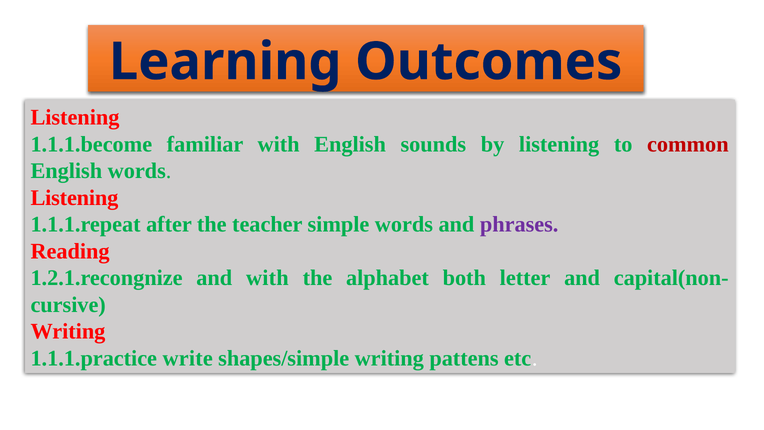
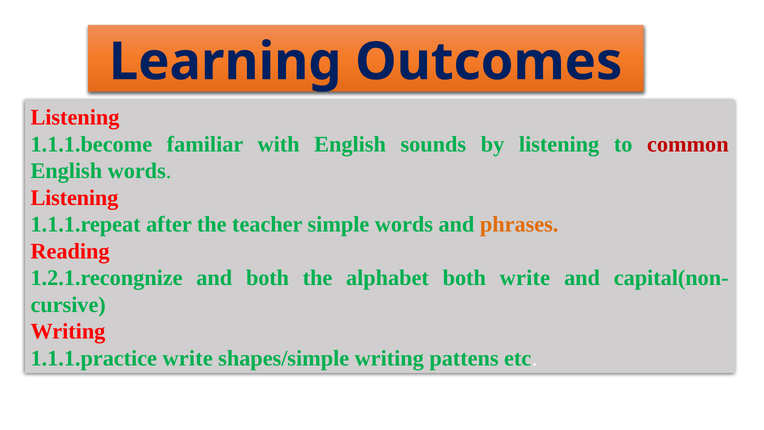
phrases colour: purple -> orange
and with: with -> both
both letter: letter -> write
